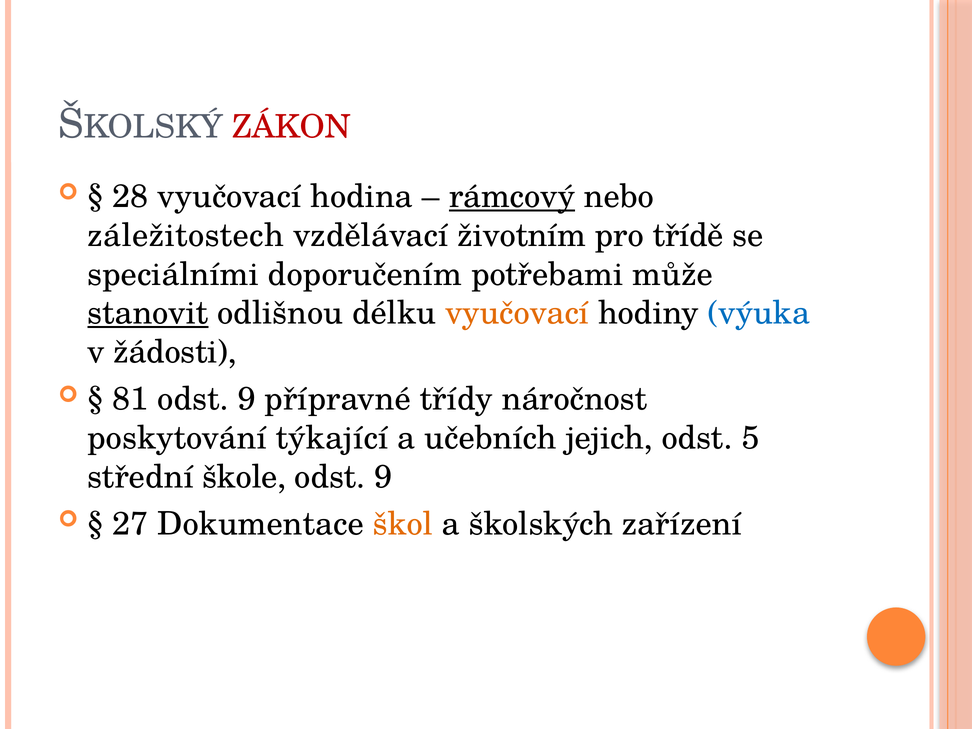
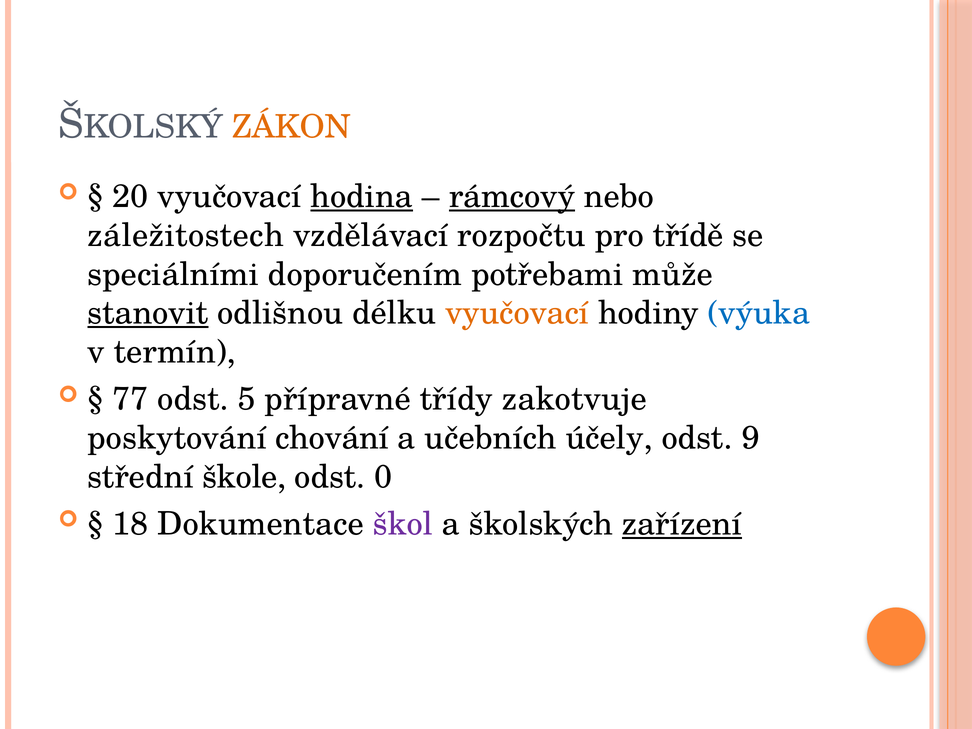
ZÁKON colour: red -> orange
28: 28 -> 20
hodina underline: none -> present
životním: životním -> rozpočtu
žádosti: žádosti -> termín
81: 81 -> 77
9 at (247, 399): 9 -> 5
náročnost: náročnost -> zakotvuje
týkající: týkající -> chování
jejich: jejich -> účely
5: 5 -> 9
9 at (383, 477): 9 -> 0
27: 27 -> 18
škol colour: orange -> purple
zařízení underline: none -> present
